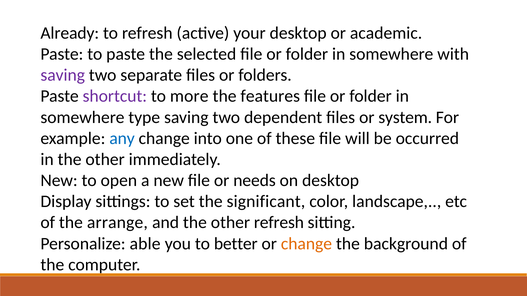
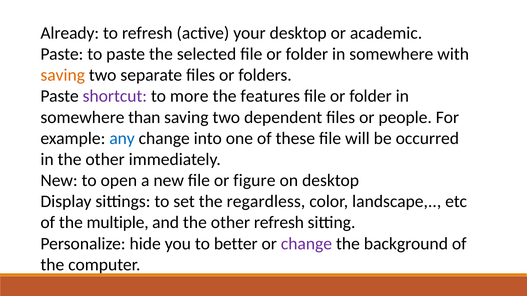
saving at (63, 75) colour: purple -> orange
type: type -> than
system: system -> people
needs: needs -> figure
significant: significant -> regardless
arrange: arrange -> multiple
able: able -> hide
change at (306, 244) colour: orange -> purple
